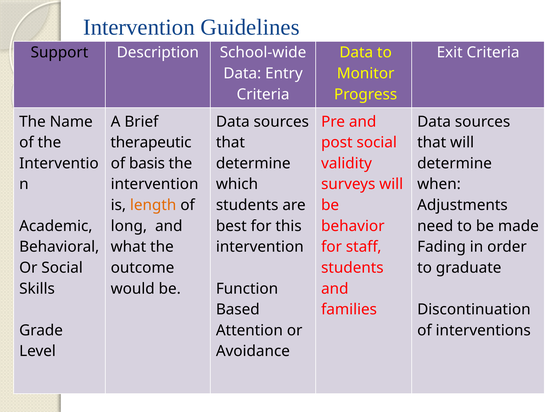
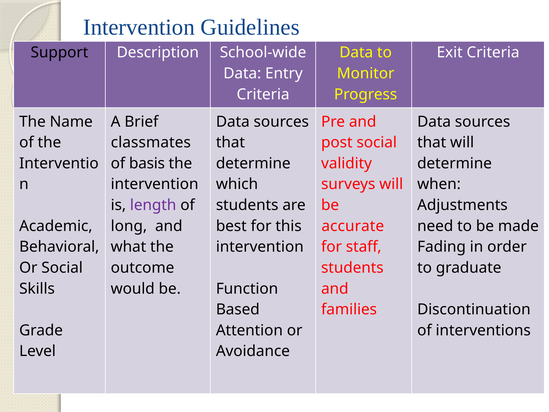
therapeutic: therapeutic -> classmates
length colour: orange -> purple
behavior: behavior -> accurate
